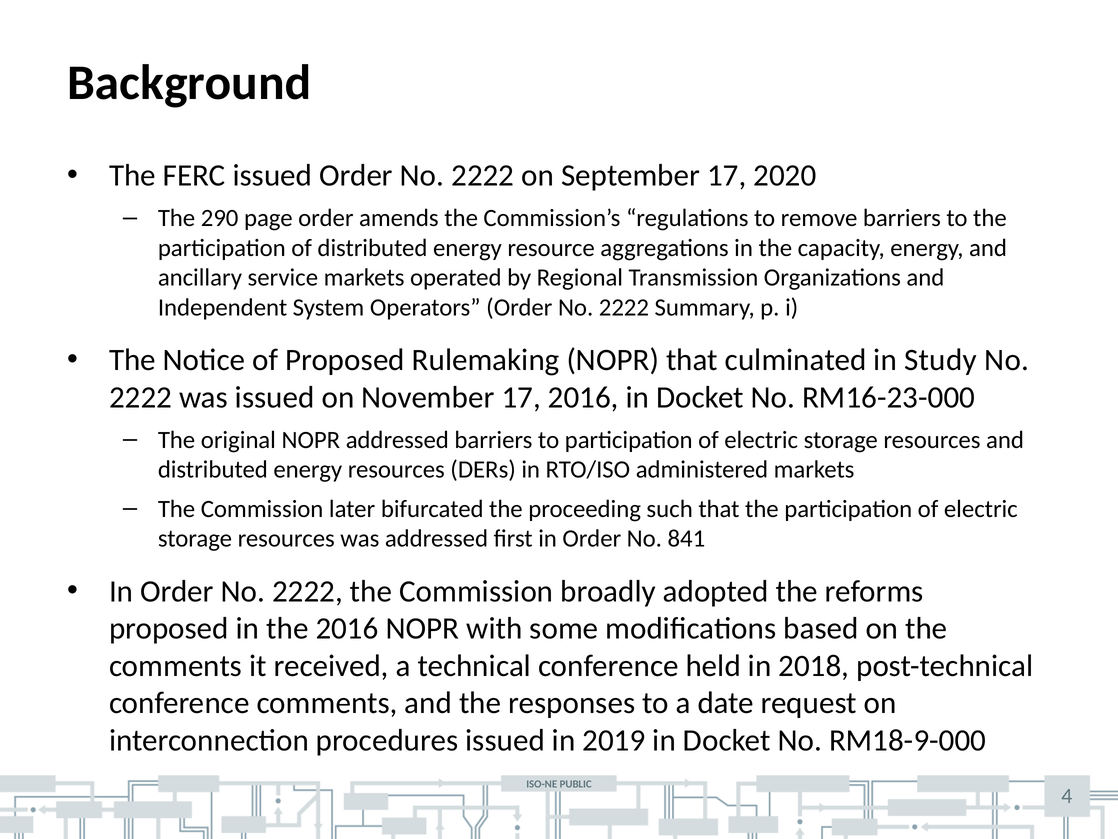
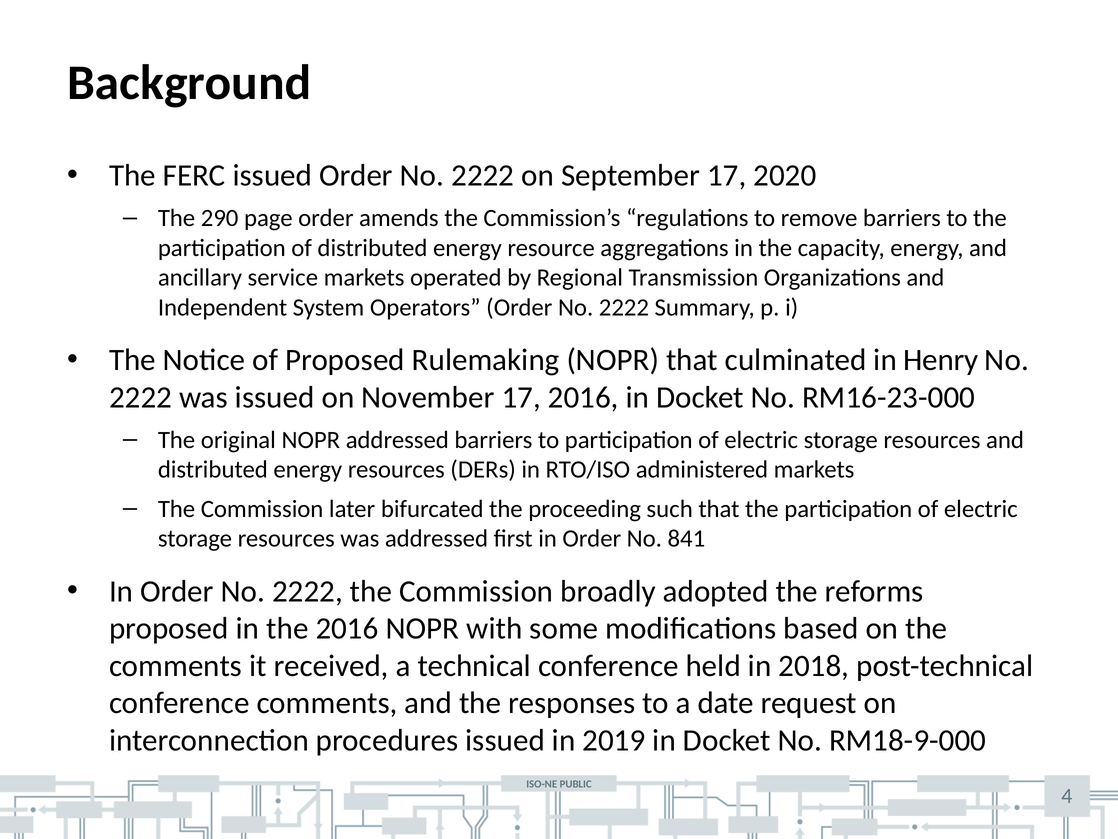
Study: Study -> Henry
